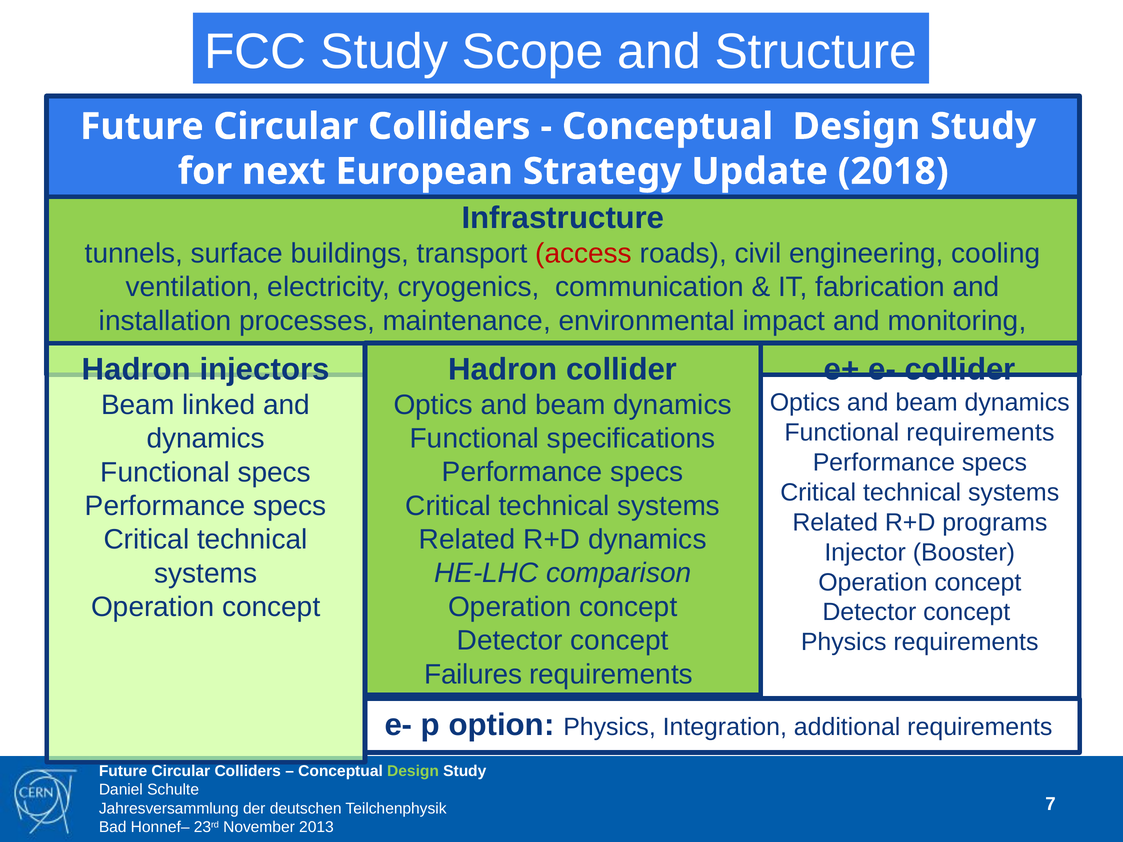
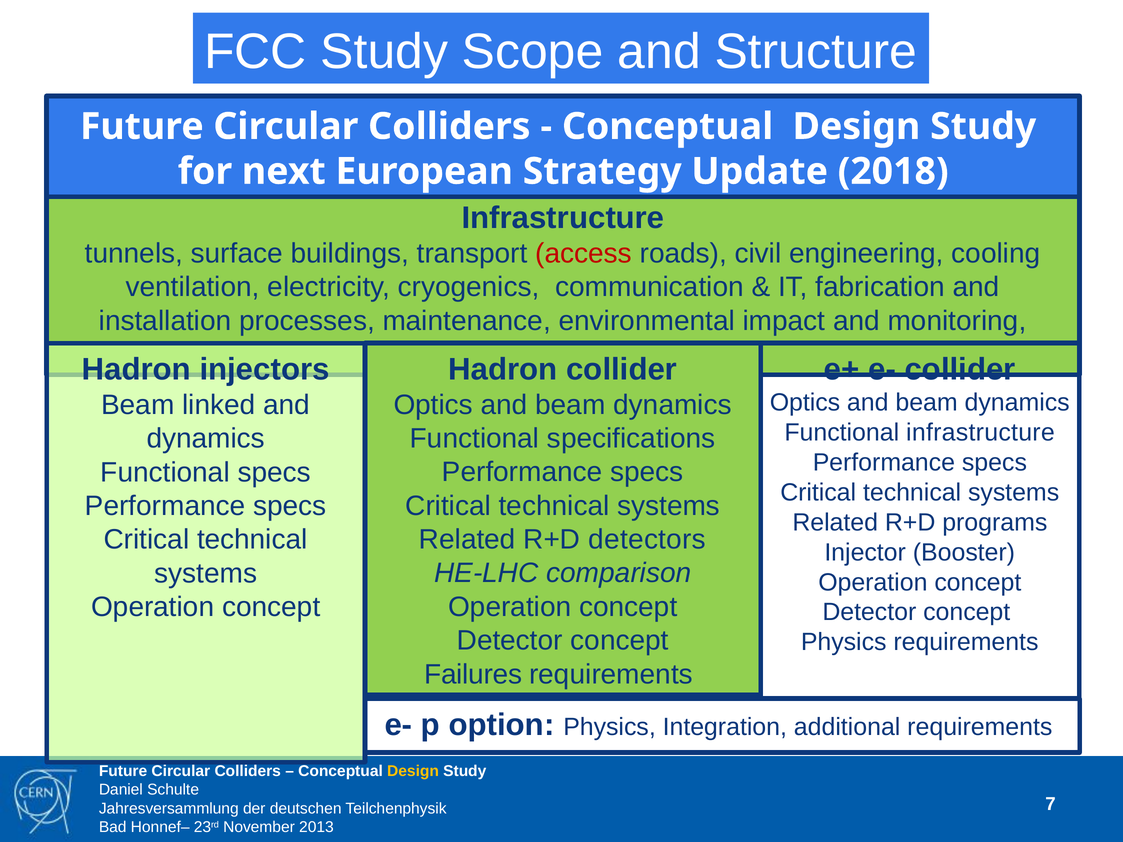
Functional requirements: requirements -> infrastructure
R+D dynamics: dynamics -> detectors
Design at (413, 771) colour: light green -> yellow
